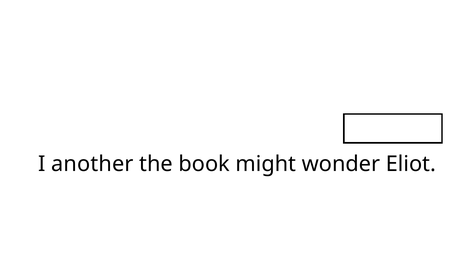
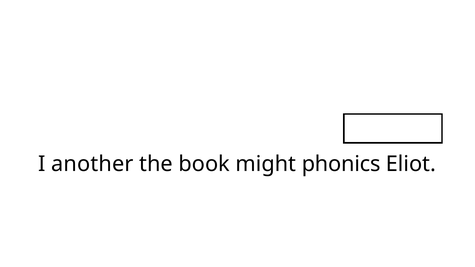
wonder: wonder -> phonics
